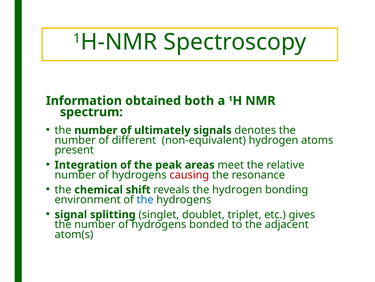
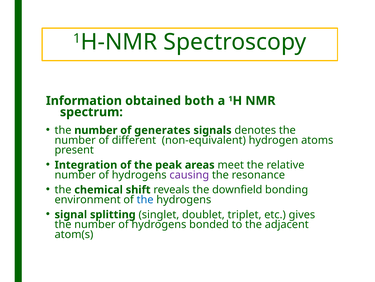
ultimately: ultimately -> generates
causing colour: red -> purple
the hydrogen: hydrogen -> downfield
